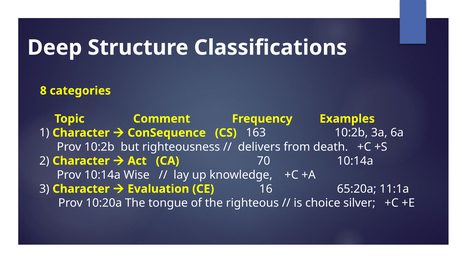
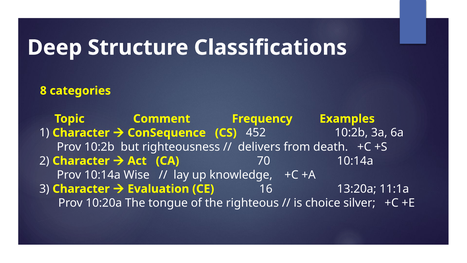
163: 163 -> 452
65:20a: 65:20a -> 13:20a
